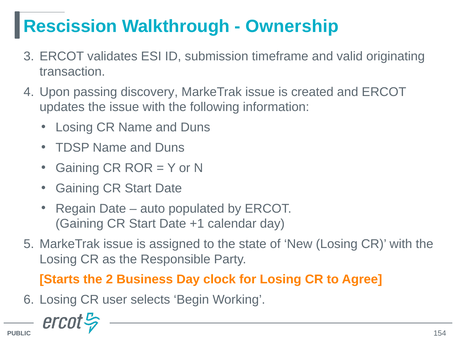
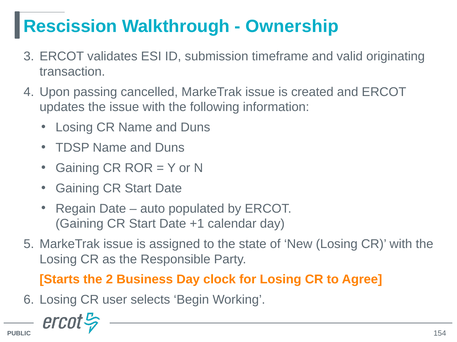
discovery: discovery -> cancelled
